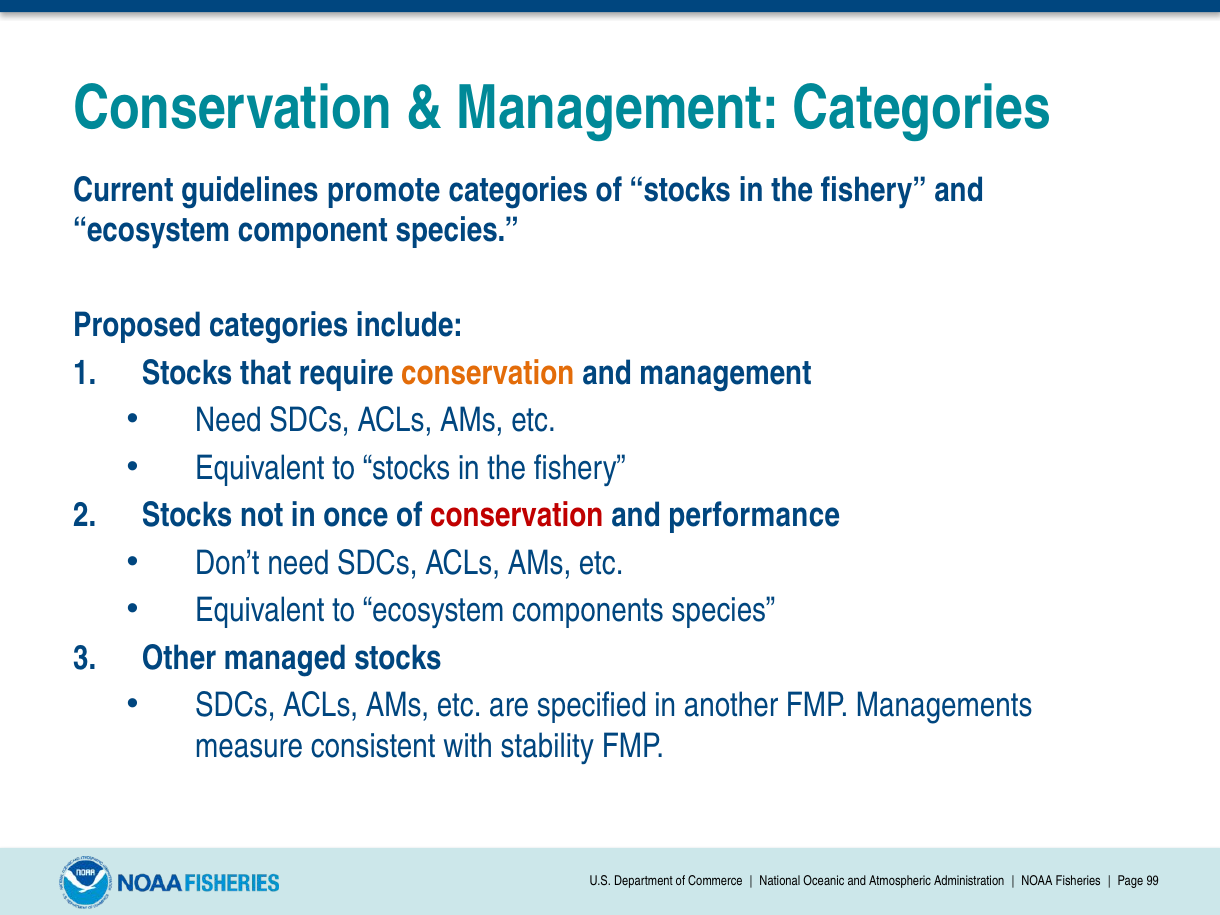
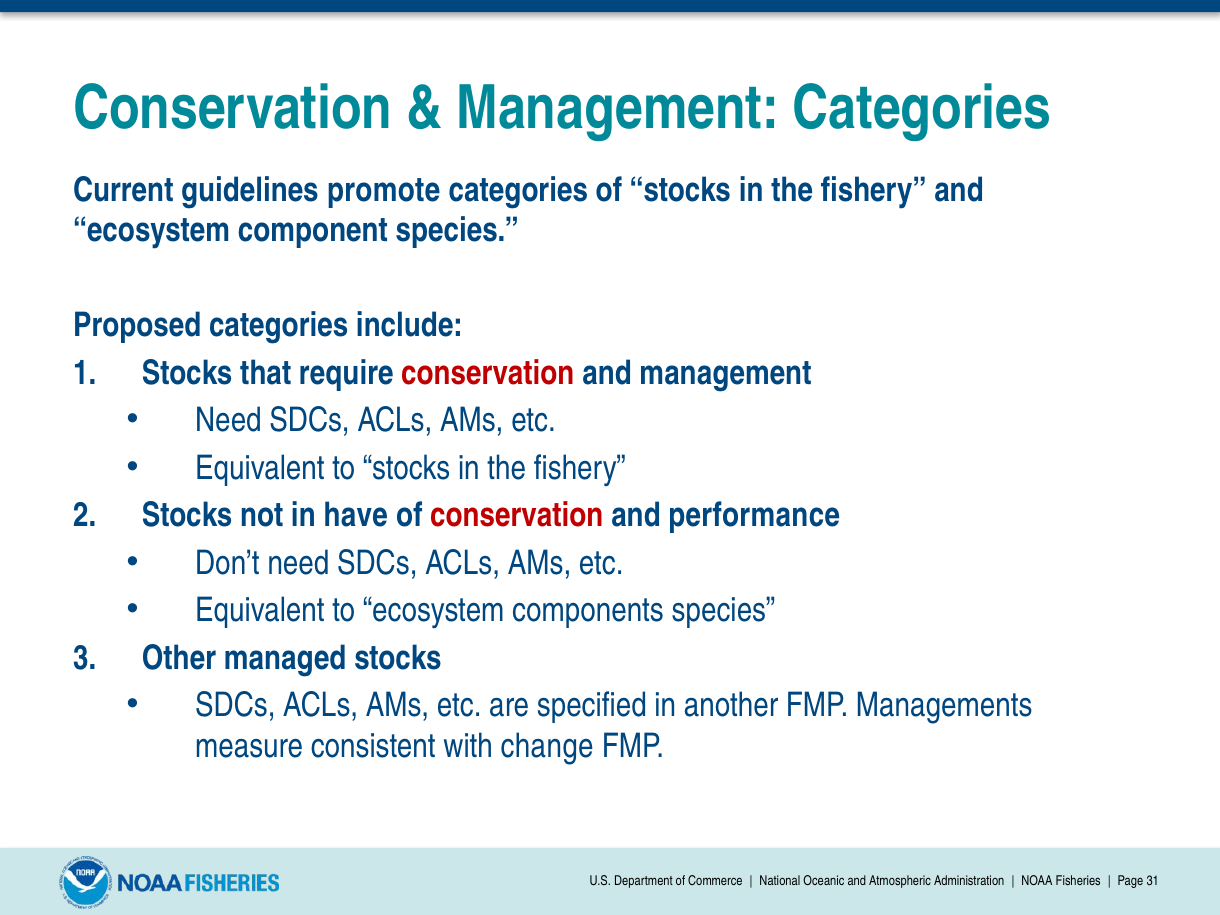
conservation at (488, 373) colour: orange -> red
once: once -> have
stability: stability -> change
99: 99 -> 31
